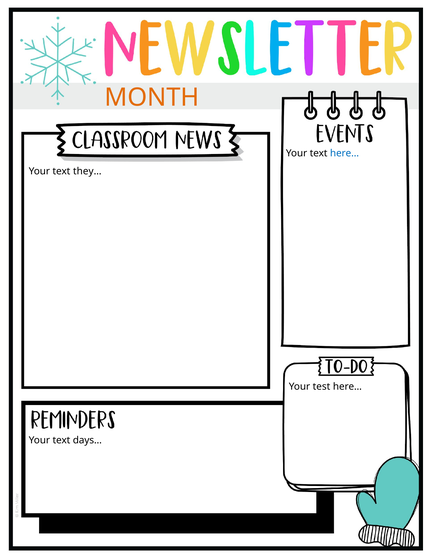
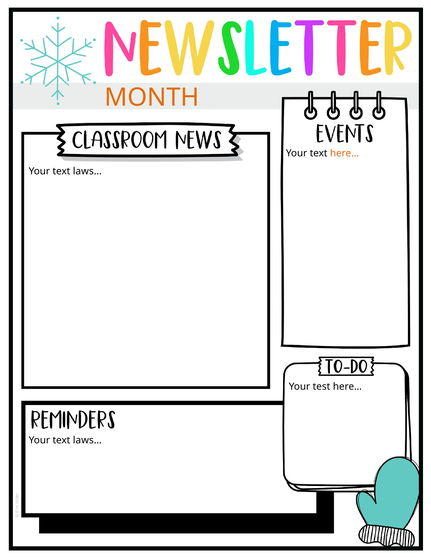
here… at (345, 153) colour: blue -> orange
they… at (87, 171): they… -> laws…
days… at (87, 440): days… -> laws…
